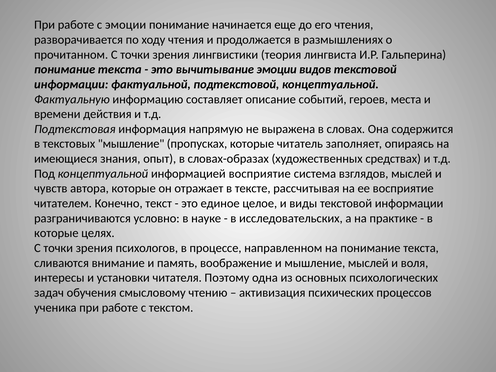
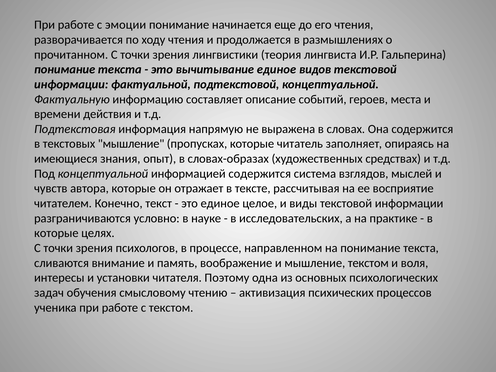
вычитывание эмоции: эмоции -> единое
информацией восприятие: восприятие -> содержится
мышление мыслей: мыслей -> текстом
